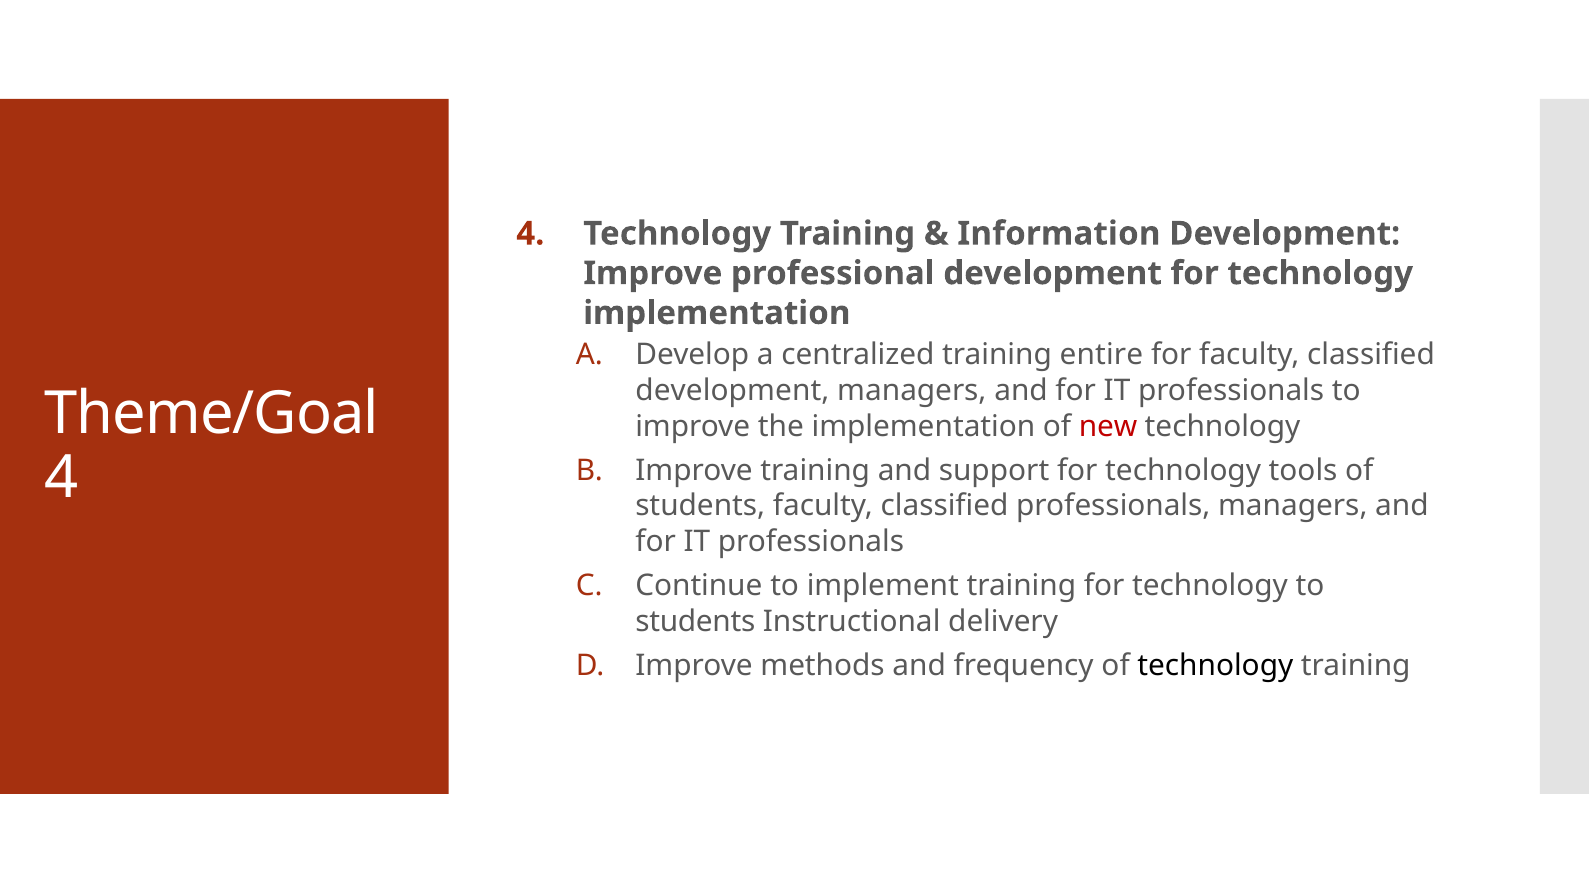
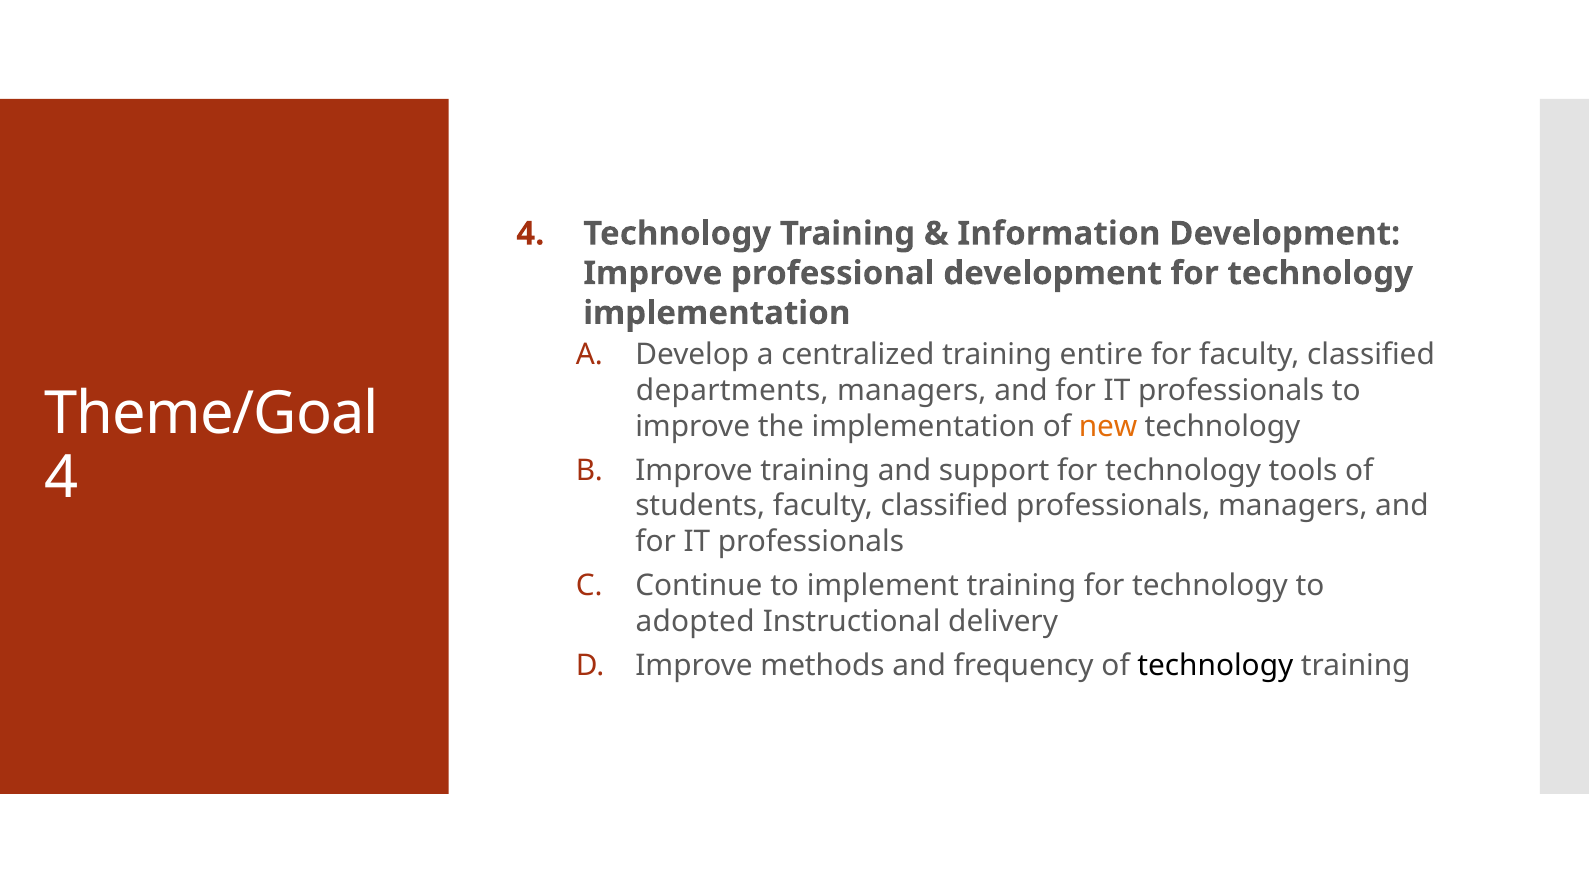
development at (732, 390): development -> departments
new colour: red -> orange
students at (695, 621): students -> adopted
